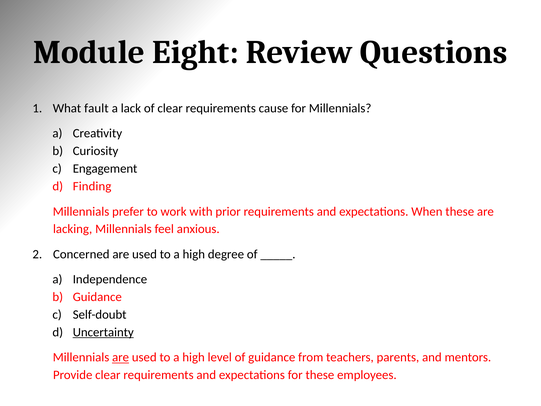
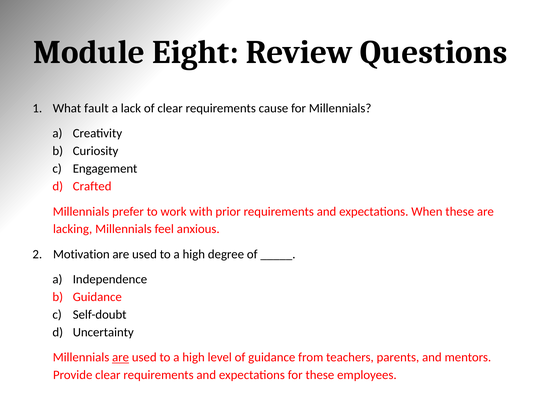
Finding: Finding -> Crafted
Concerned: Concerned -> Motivation
Uncertainty underline: present -> none
